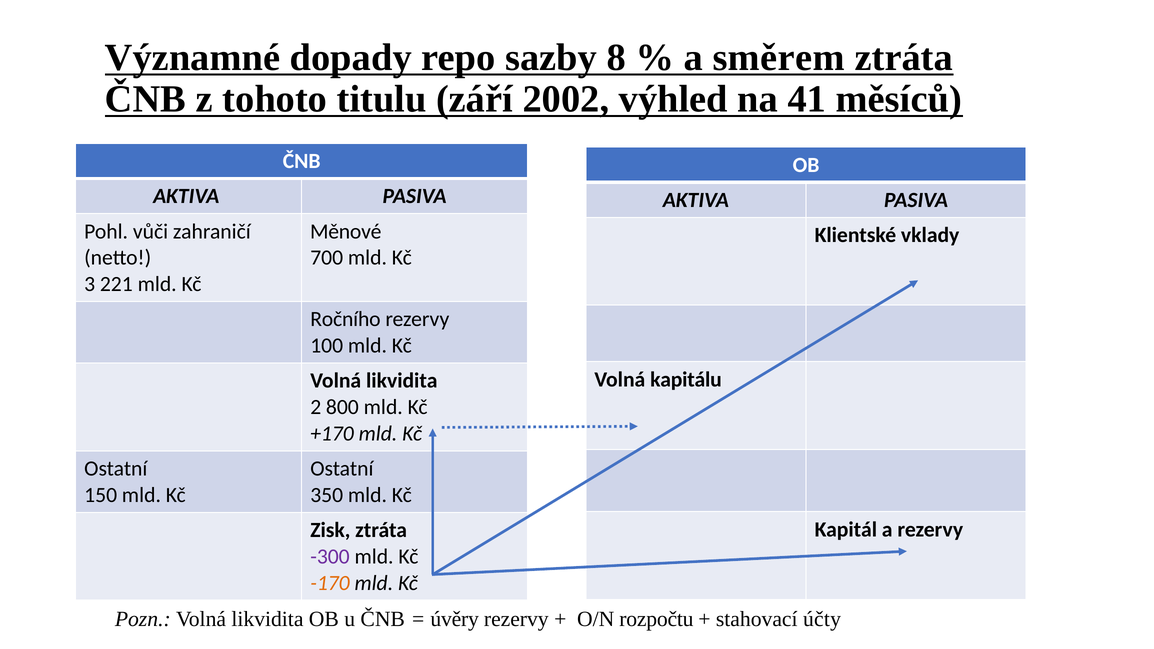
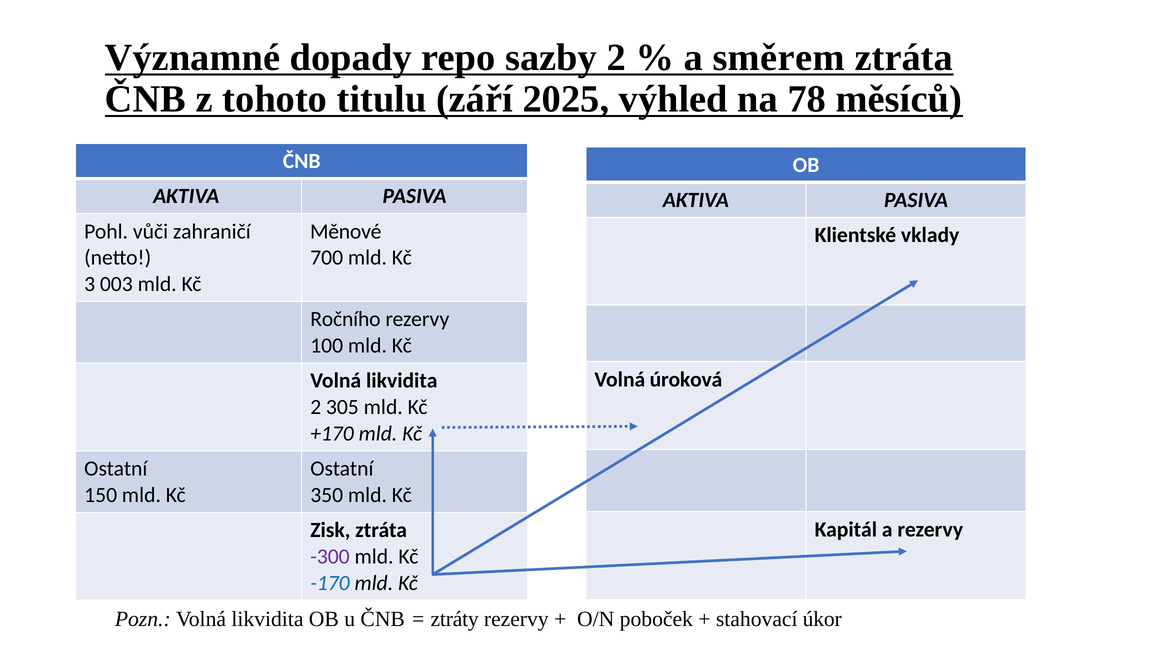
sazby 8: 8 -> 2
2002: 2002 -> 2025
41: 41 -> 78
221: 221 -> 003
kapitálu: kapitálu -> úroková
800: 800 -> 305
-170 colour: orange -> blue
úvěry: úvěry -> ztráty
rozpočtu: rozpočtu -> poboček
účty: účty -> úkor
